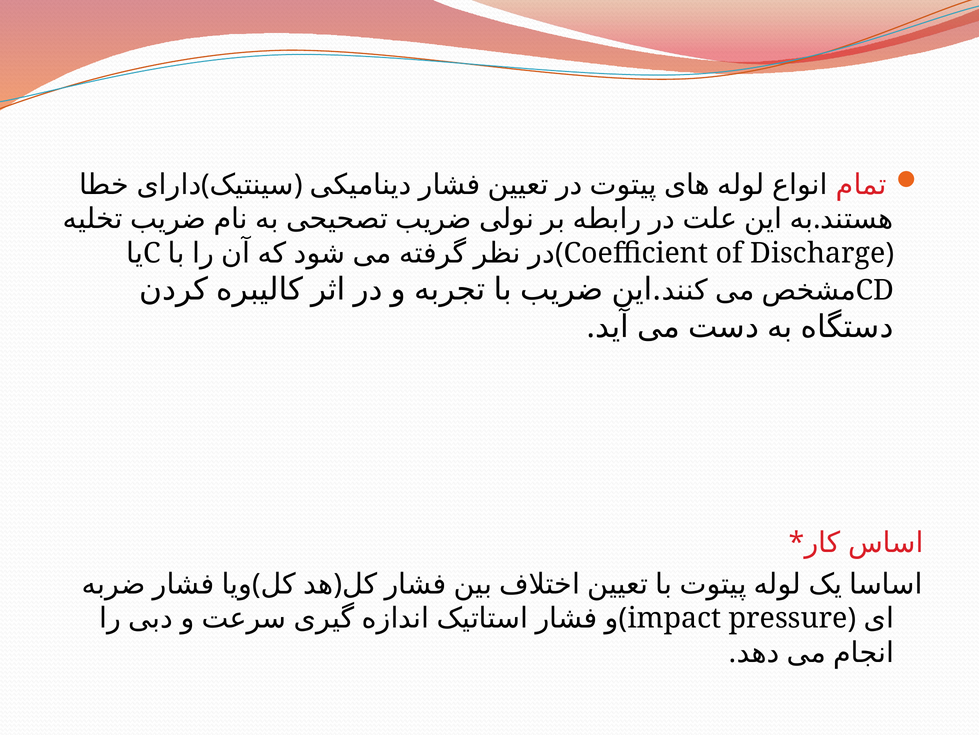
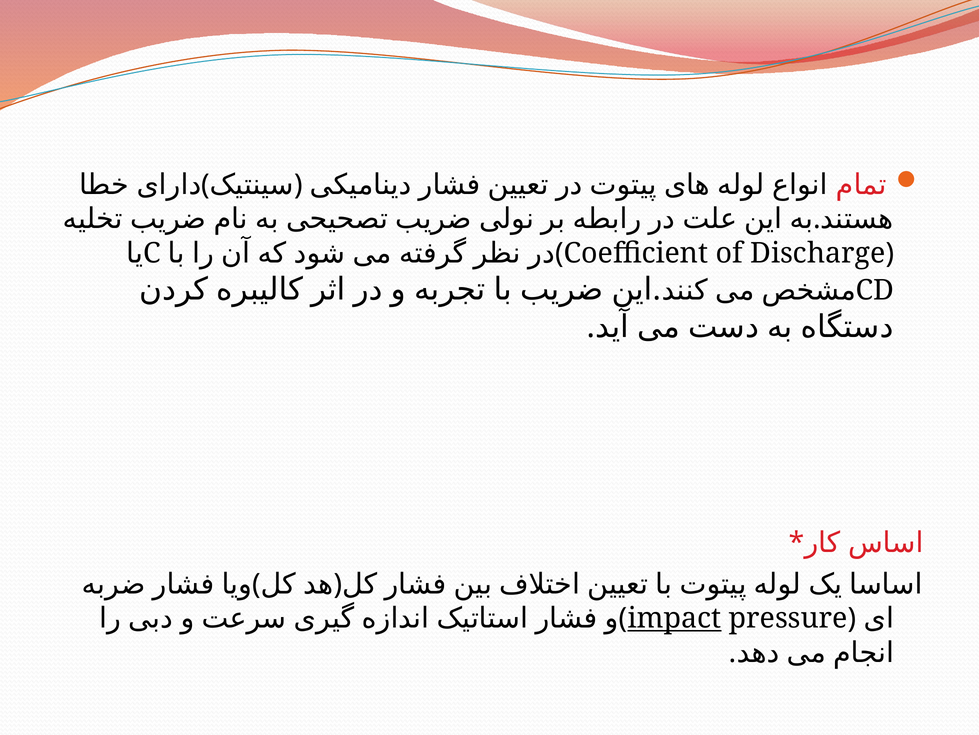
impact underline: none -> present
